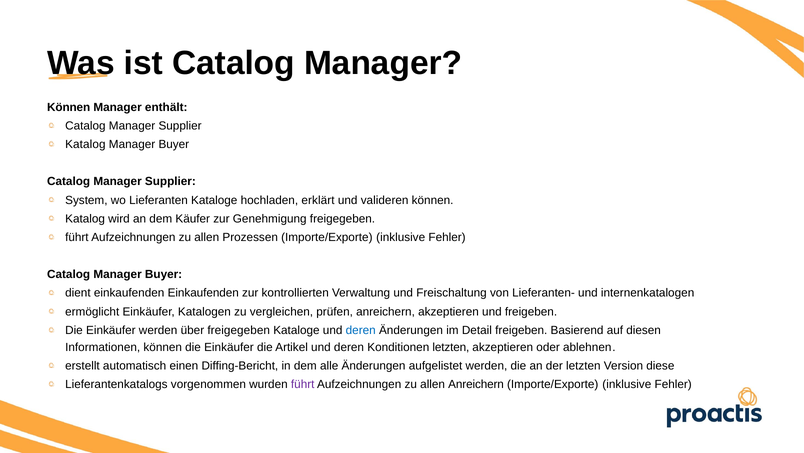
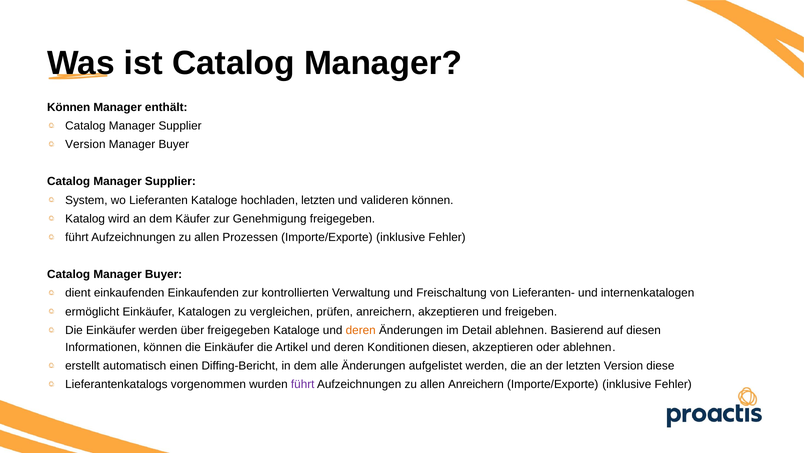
Katalog at (85, 144): Katalog -> Version
hochladen erklärt: erklärt -> letzten
deren at (361, 330) colour: blue -> orange
Detail freigeben: freigeben -> ablehnen
Konditionen letzten: letzten -> diesen
